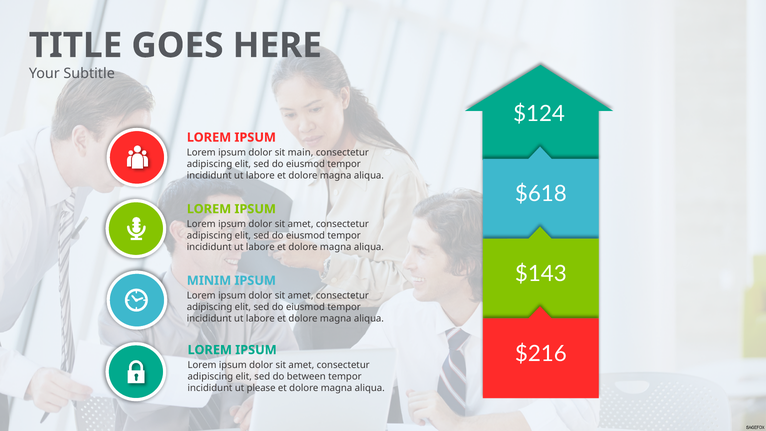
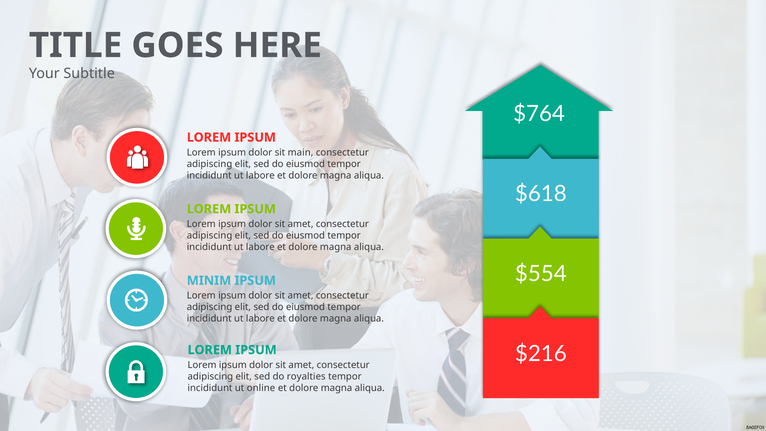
$124: $124 -> $764
$143: $143 -> $554
between: between -> royalties
please: please -> online
